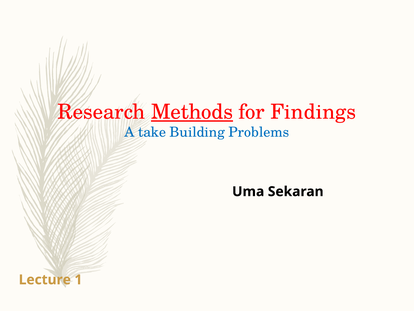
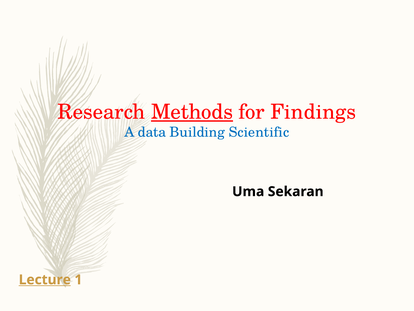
take: take -> data
Problems: Problems -> Scientific
Lecture underline: none -> present
